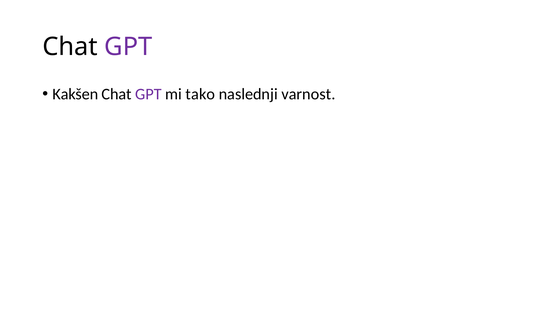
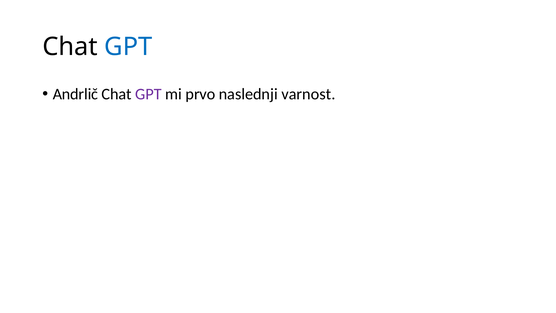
GPT at (128, 47) colour: purple -> blue
Kakšen: Kakšen -> Andrlič
tako: tako -> prvo
